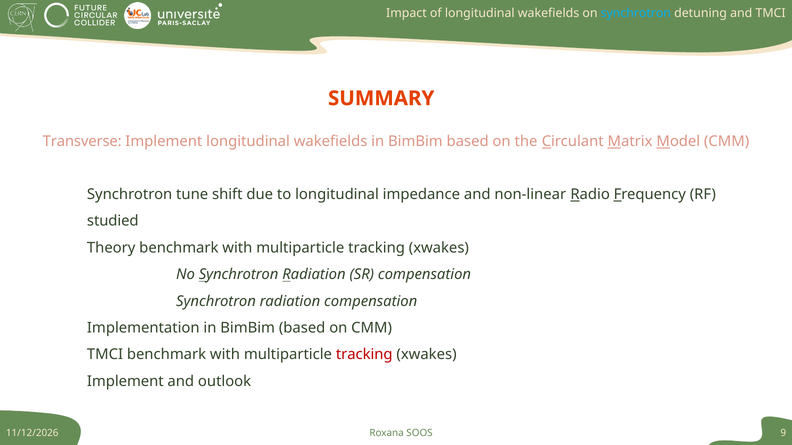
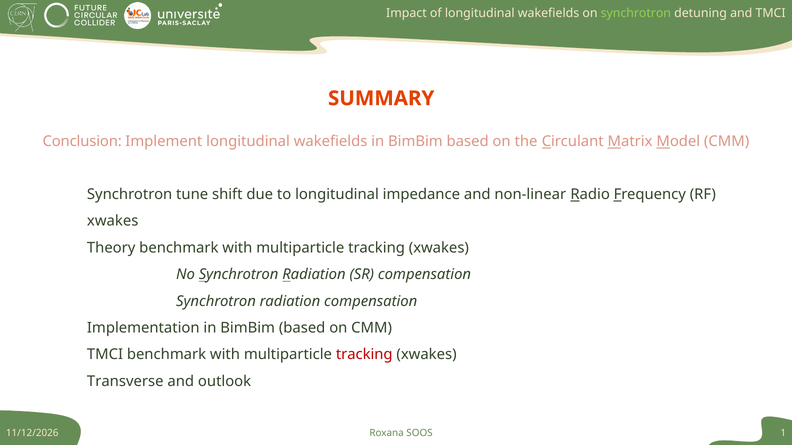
synchrotron at (636, 13) colour: light blue -> light green
Transverse: Transverse -> Conclusion
studied at (113, 221): studied -> xwakes
Implement at (125, 382): Implement -> Transverse
9: 9 -> 1
